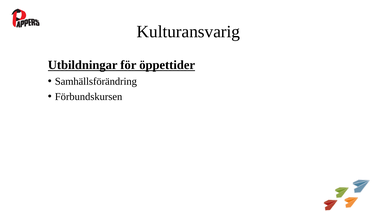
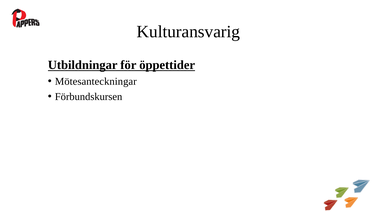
Samhällsförändring: Samhällsförändring -> Mötesanteckningar
